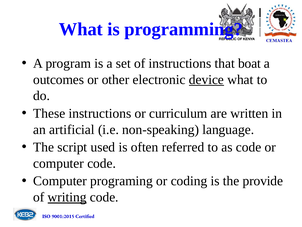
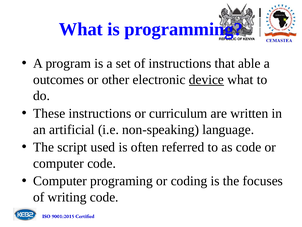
boat: boat -> able
provide: provide -> focuses
writing underline: present -> none
